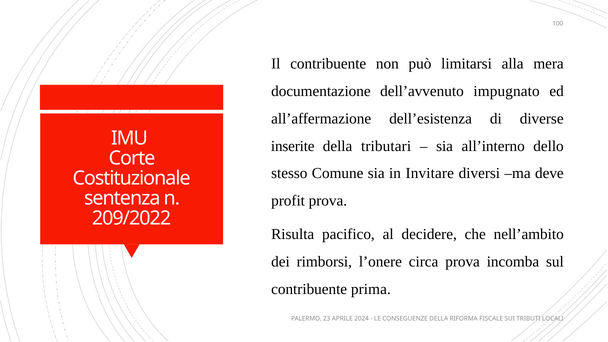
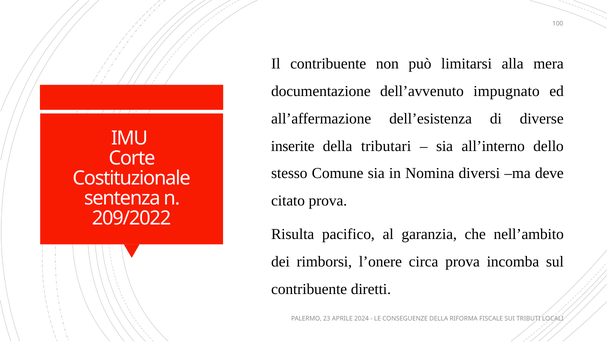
Invitare: Invitare -> Nomina
profit: profit -> citato
decidere: decidere -> garanzia
prima: prima -> diretti
